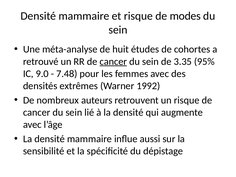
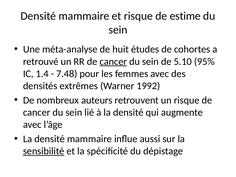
modes: modes -> estime
3.35: 3.35 -> 5.10
9.0: 9.0 -> 1.4
sensibilité underline: none -> present
